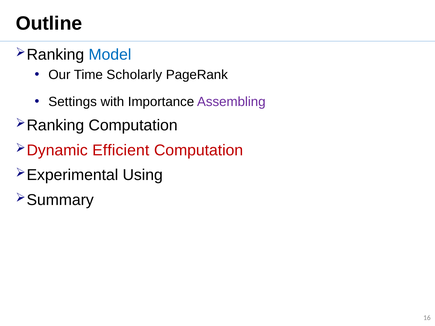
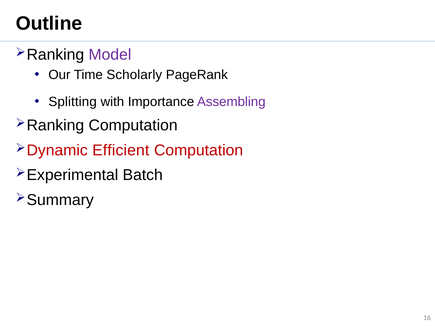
Model colour: blue -> purple
Settings: Settings -> Splitting
Using: Using -> Batch
